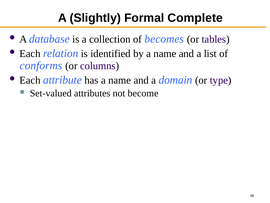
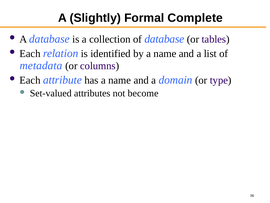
of becomes: becomes -> database
conforms: conforms -> metadata
